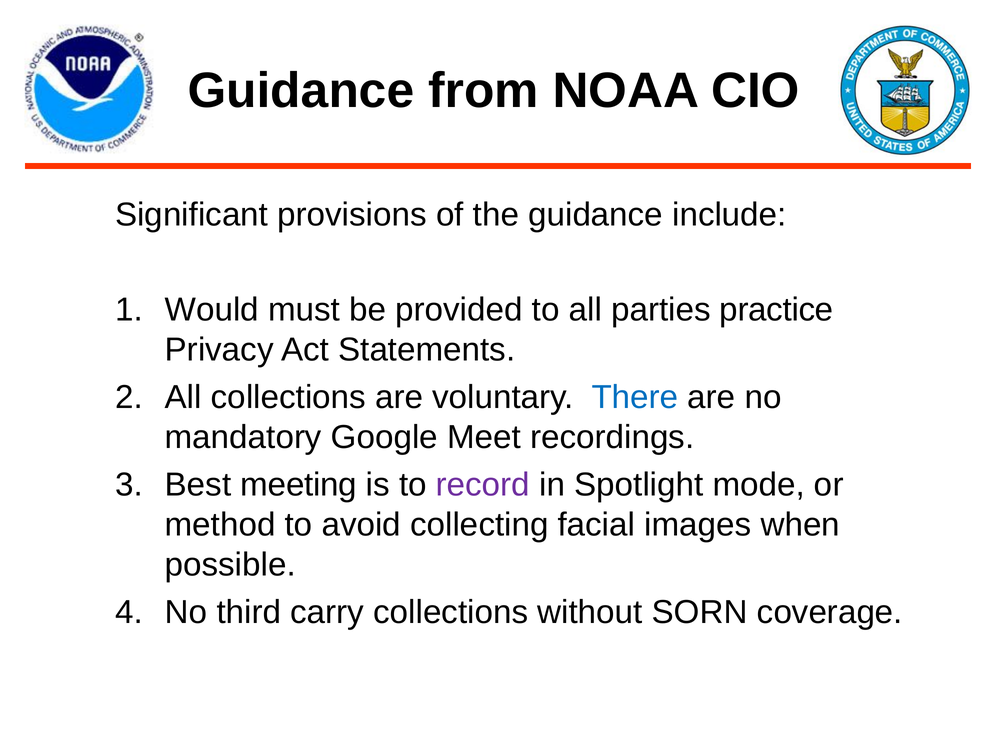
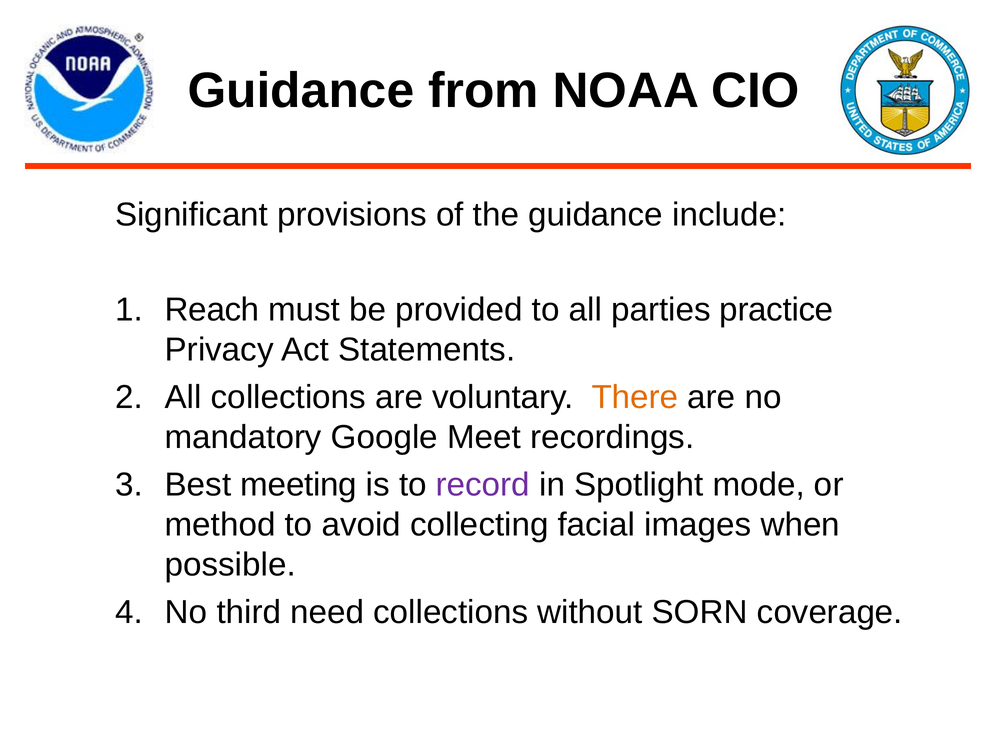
Would: Would -> Reach
There colour: blue -> orange
carry: carry -> need
